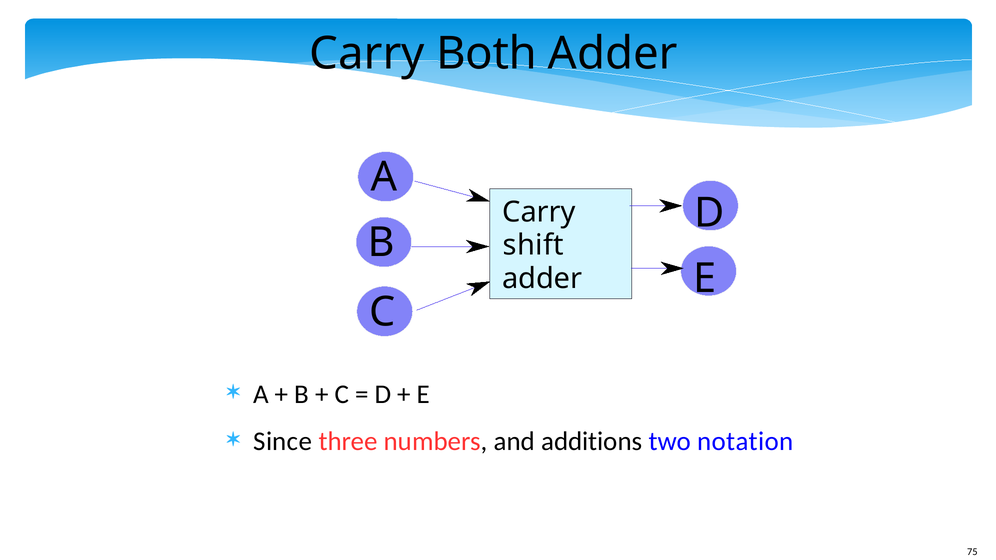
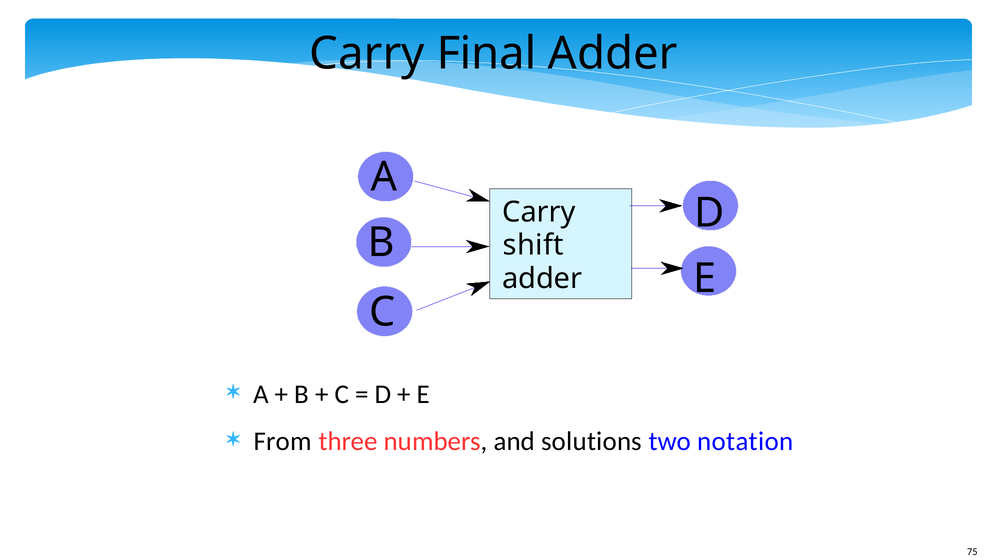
Both: Both -> Final
Since: Since -> From
additions: additions -> solutions
